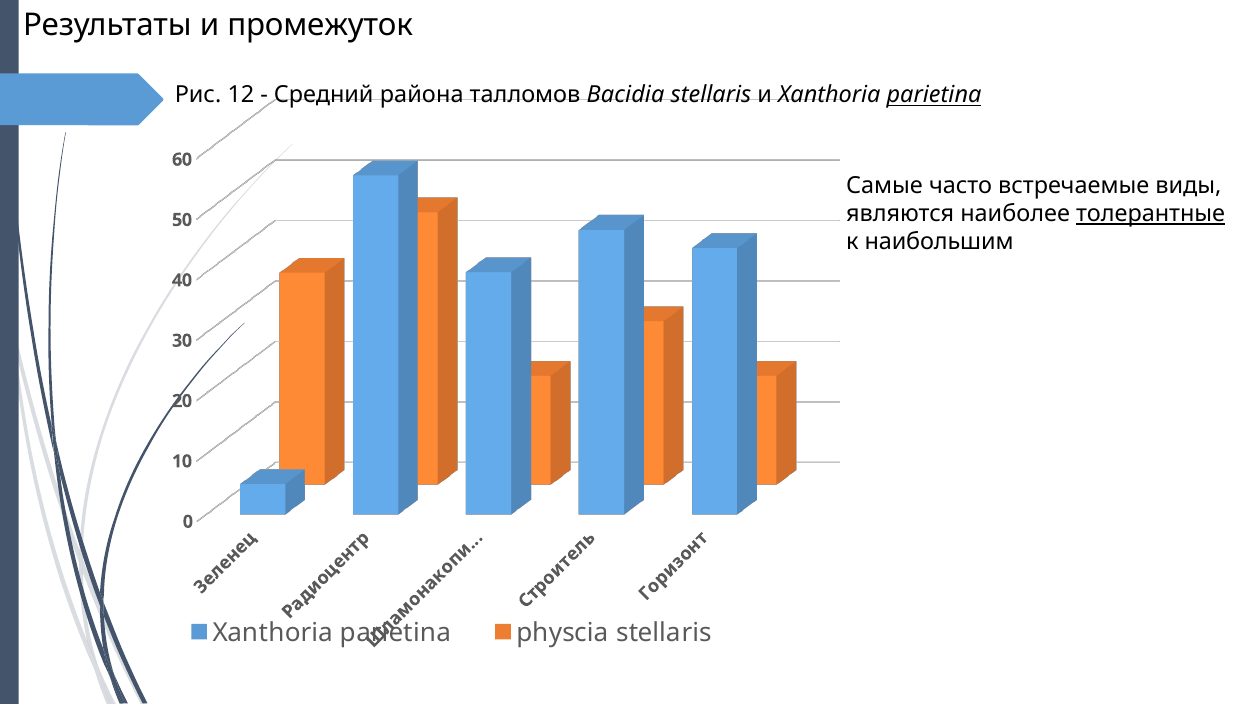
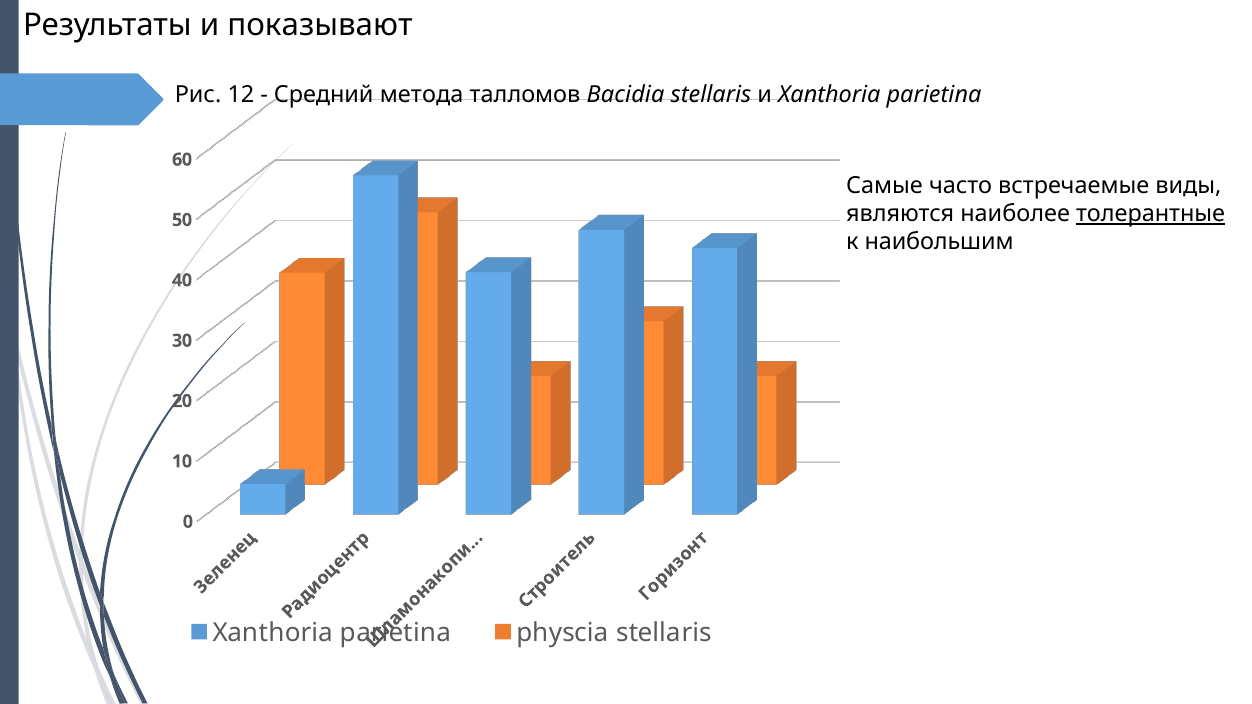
промежуток: промежуток -> показывают
района: района -> метода
parietina at (934, 95) underline: present -> none
